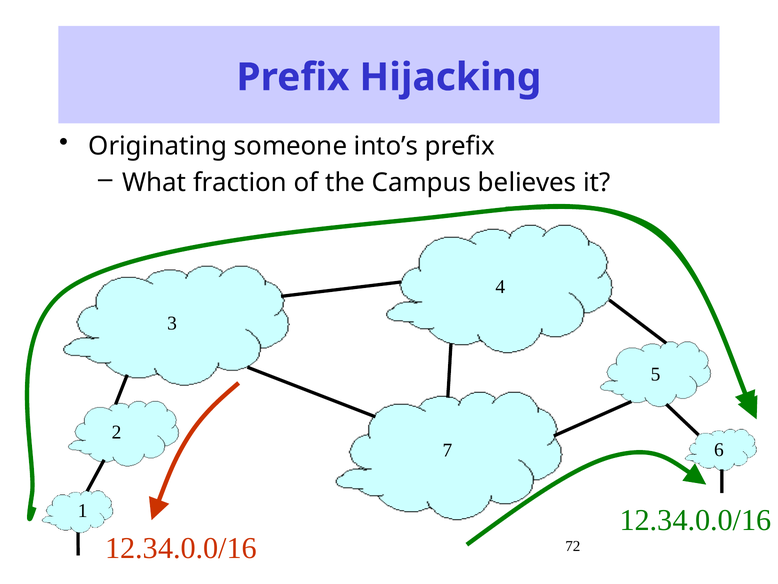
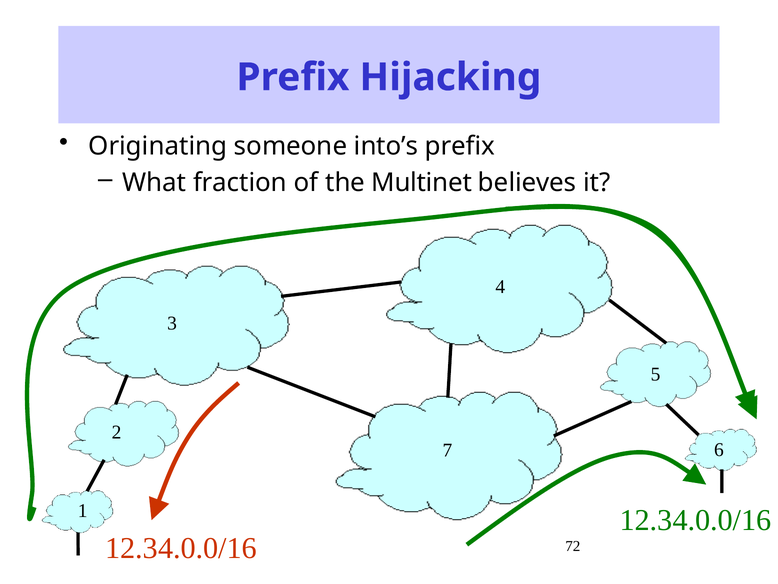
Campus: Campus -> Multinet
